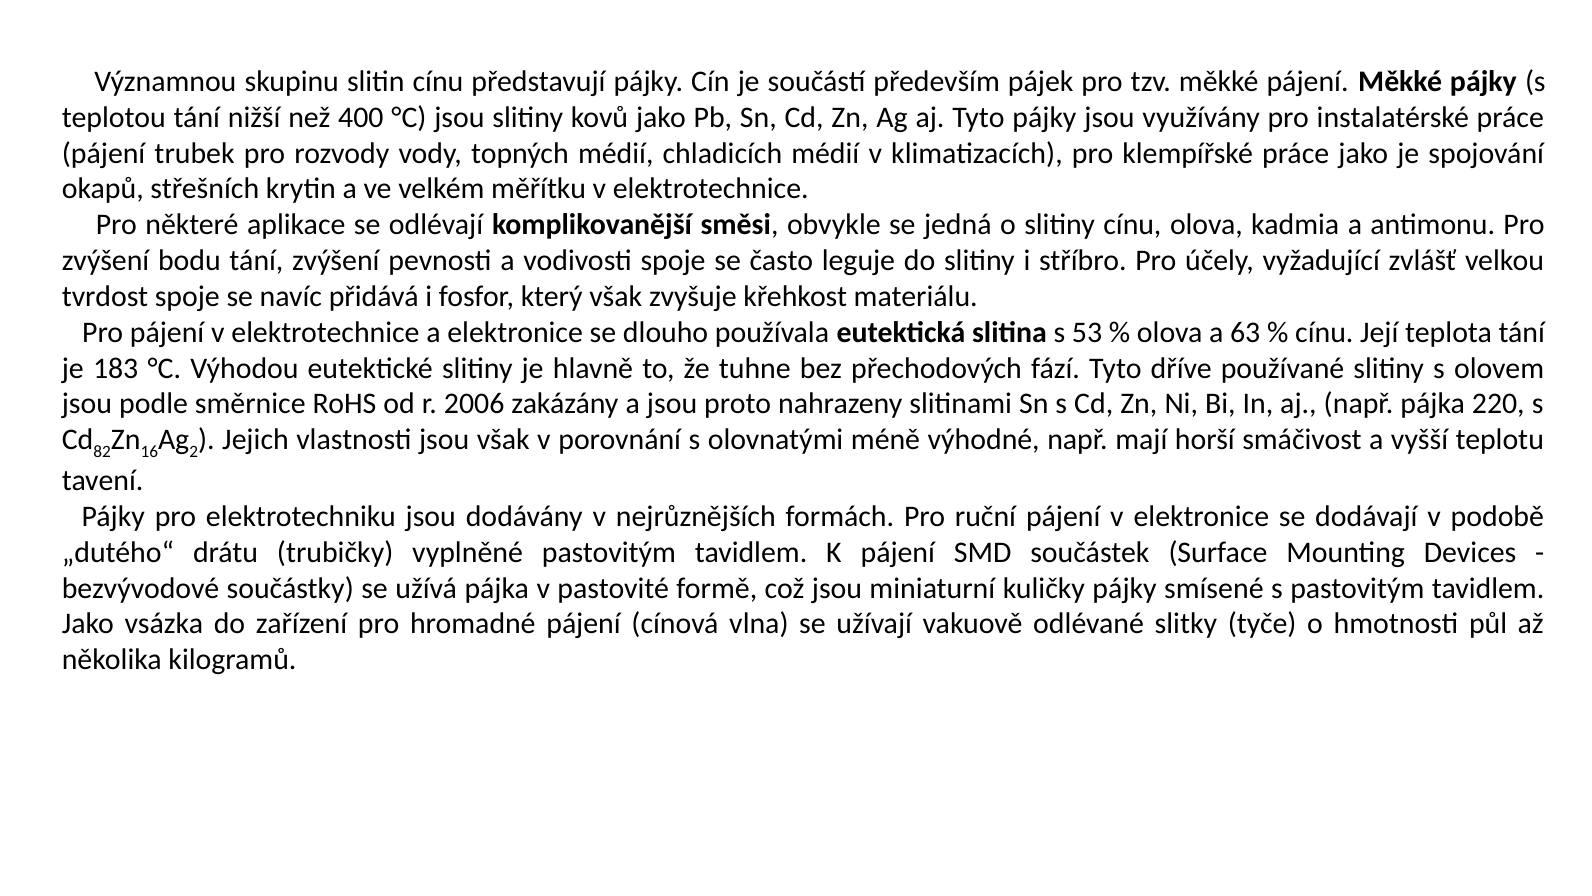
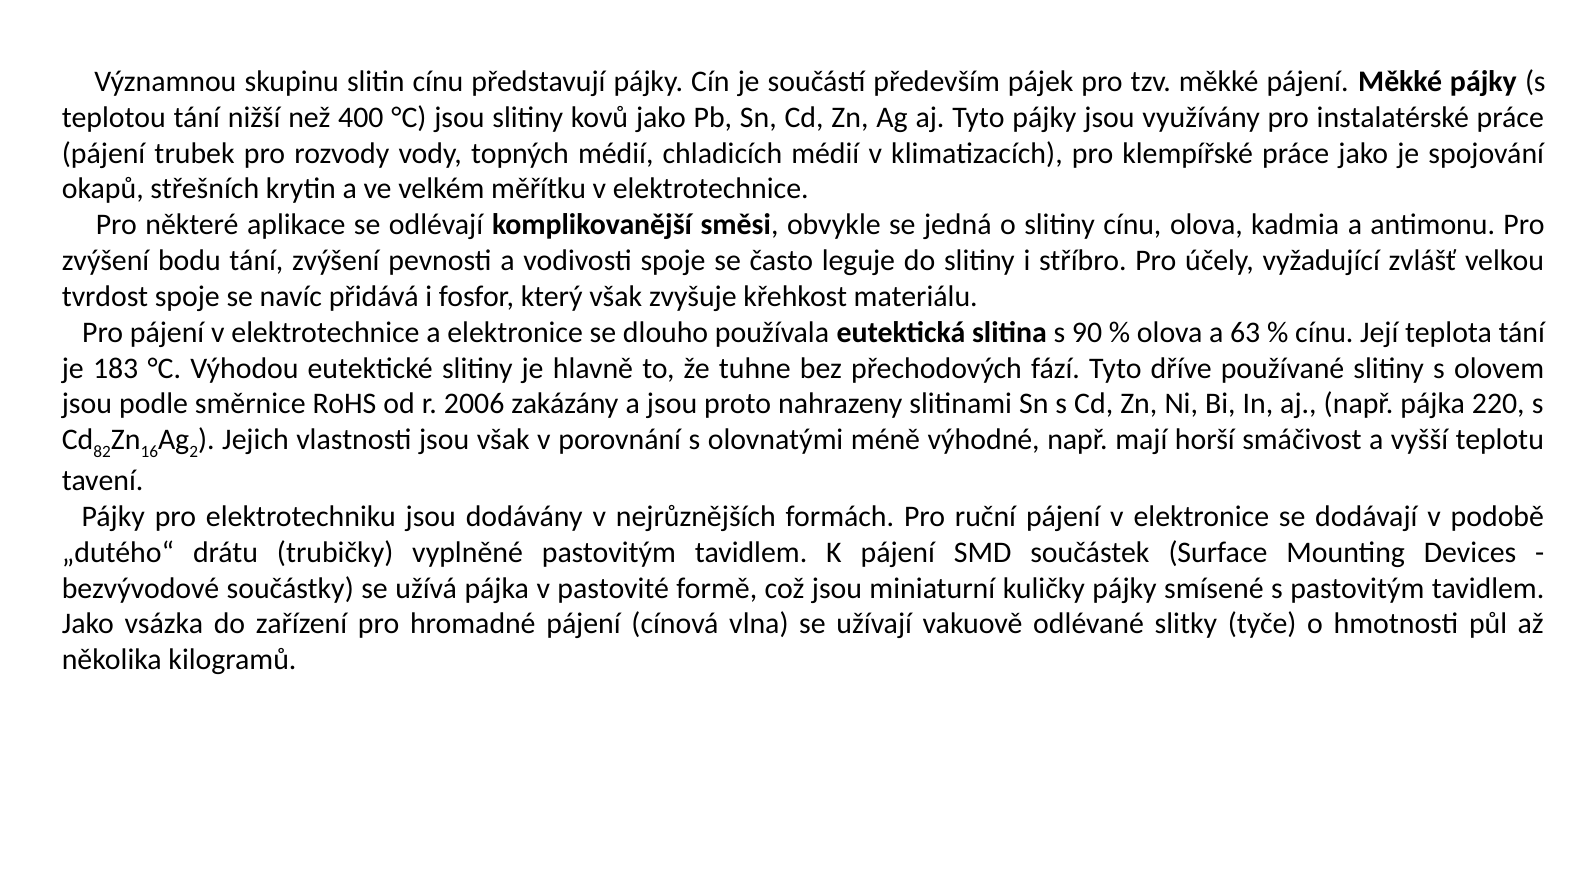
53: 53 -> 90
